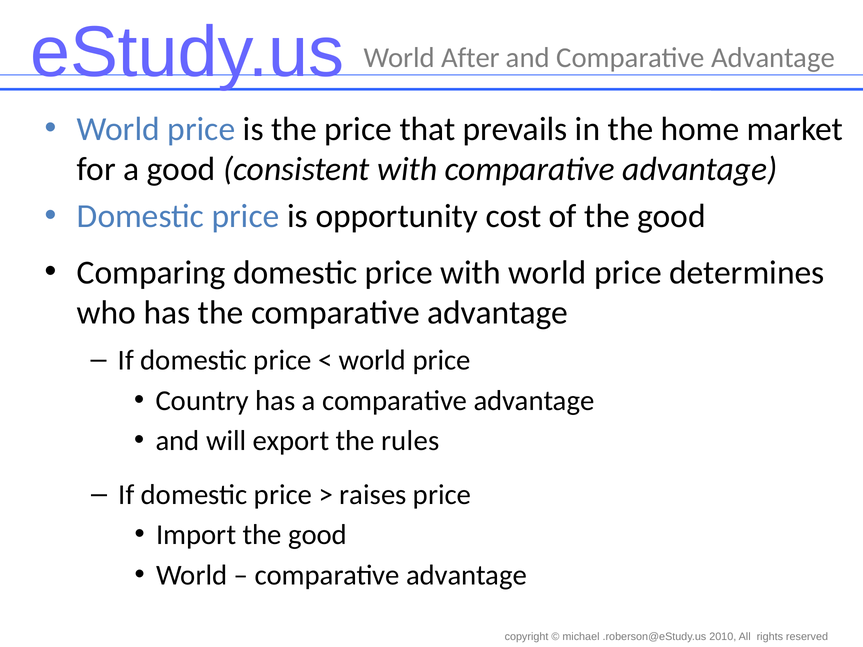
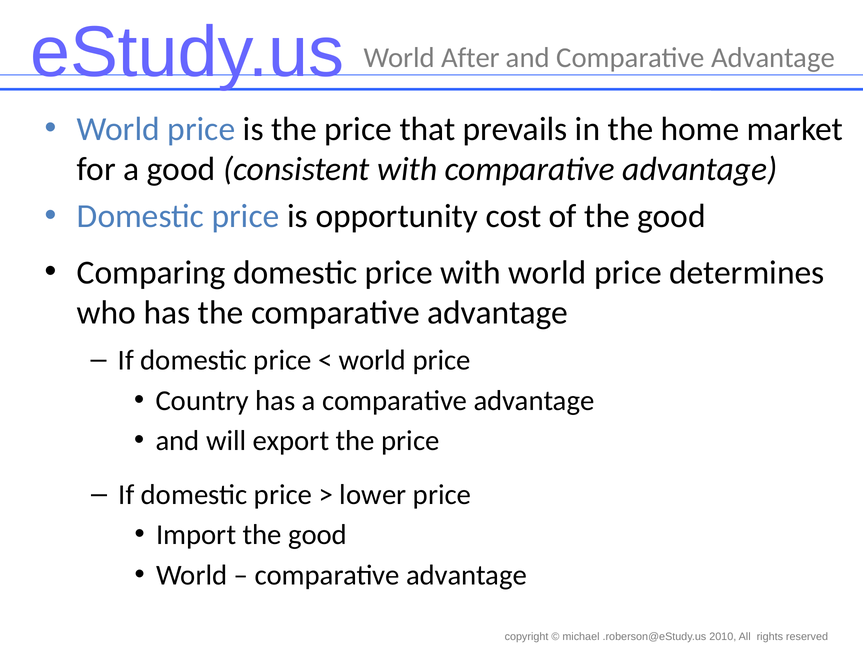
export the rules: rules -> price
raises: raises -> lower
